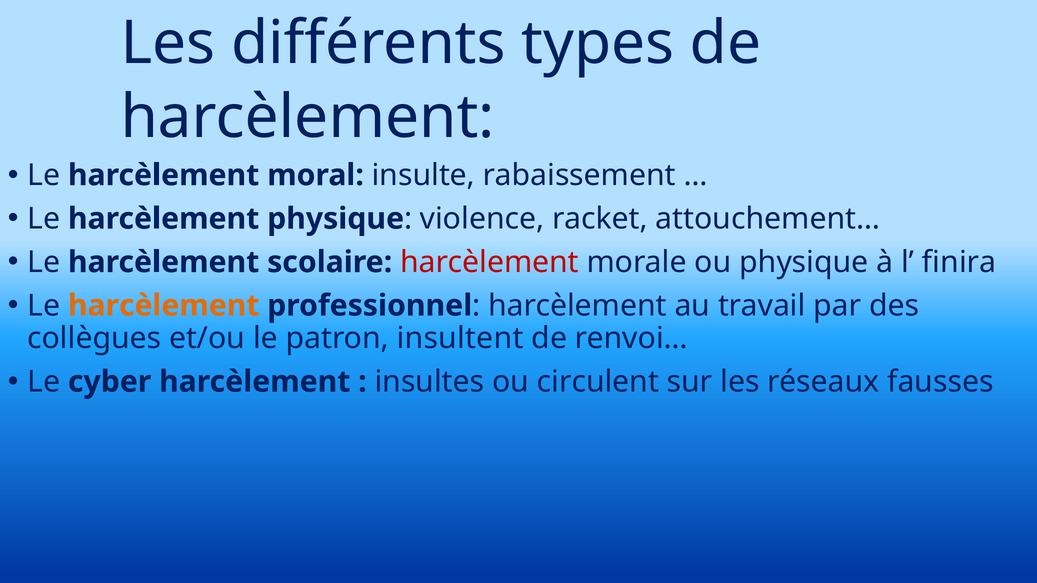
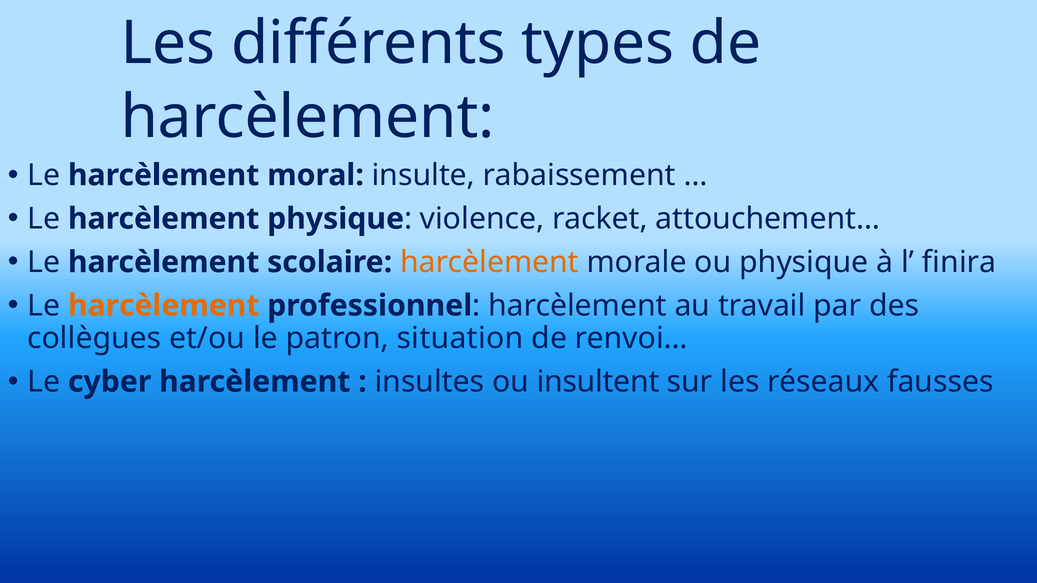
harcèlement at (489, 262) colour: red -> orange
insultent: insultent -> situation
circulent: circulent -> insultent
